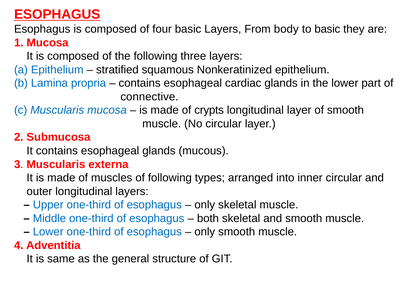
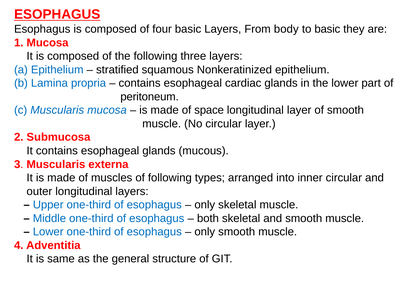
connective: connective -> peritoneum
crypts: crypts -> space
